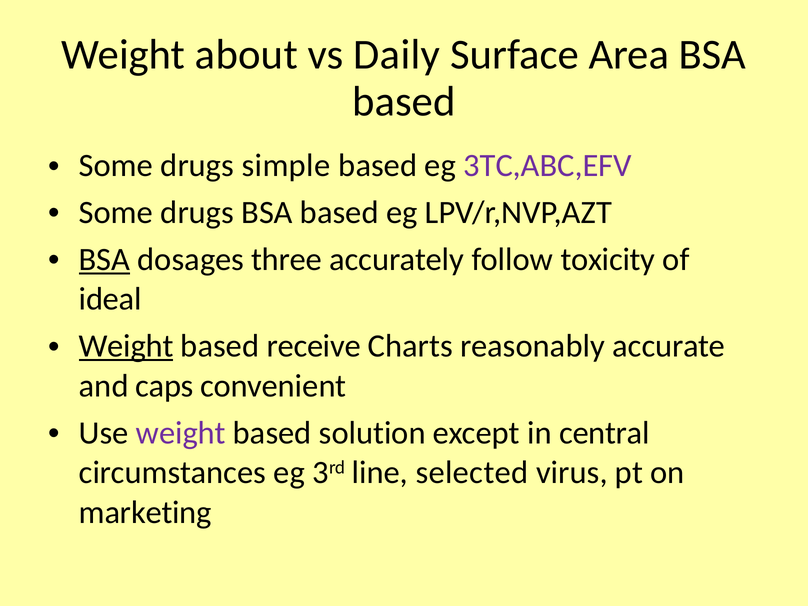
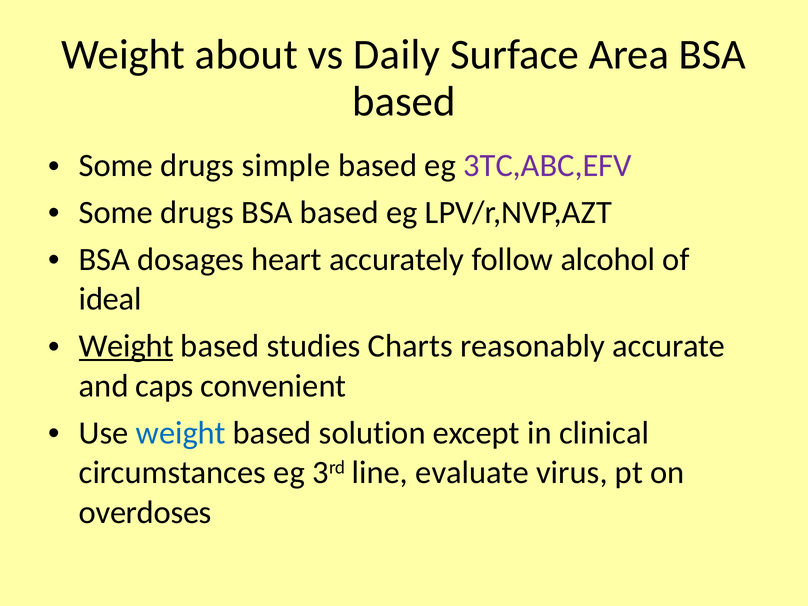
BSA at (104, 260) underline: present -> none
three: three -> heart
toxicity: toxicity -> alcohol
receive: receive -> studies
weight at (181, 433) colour: purple -> blue
central: central -> clinical
selected: selected -> evaluate
marketing: marketing -> overdoses
